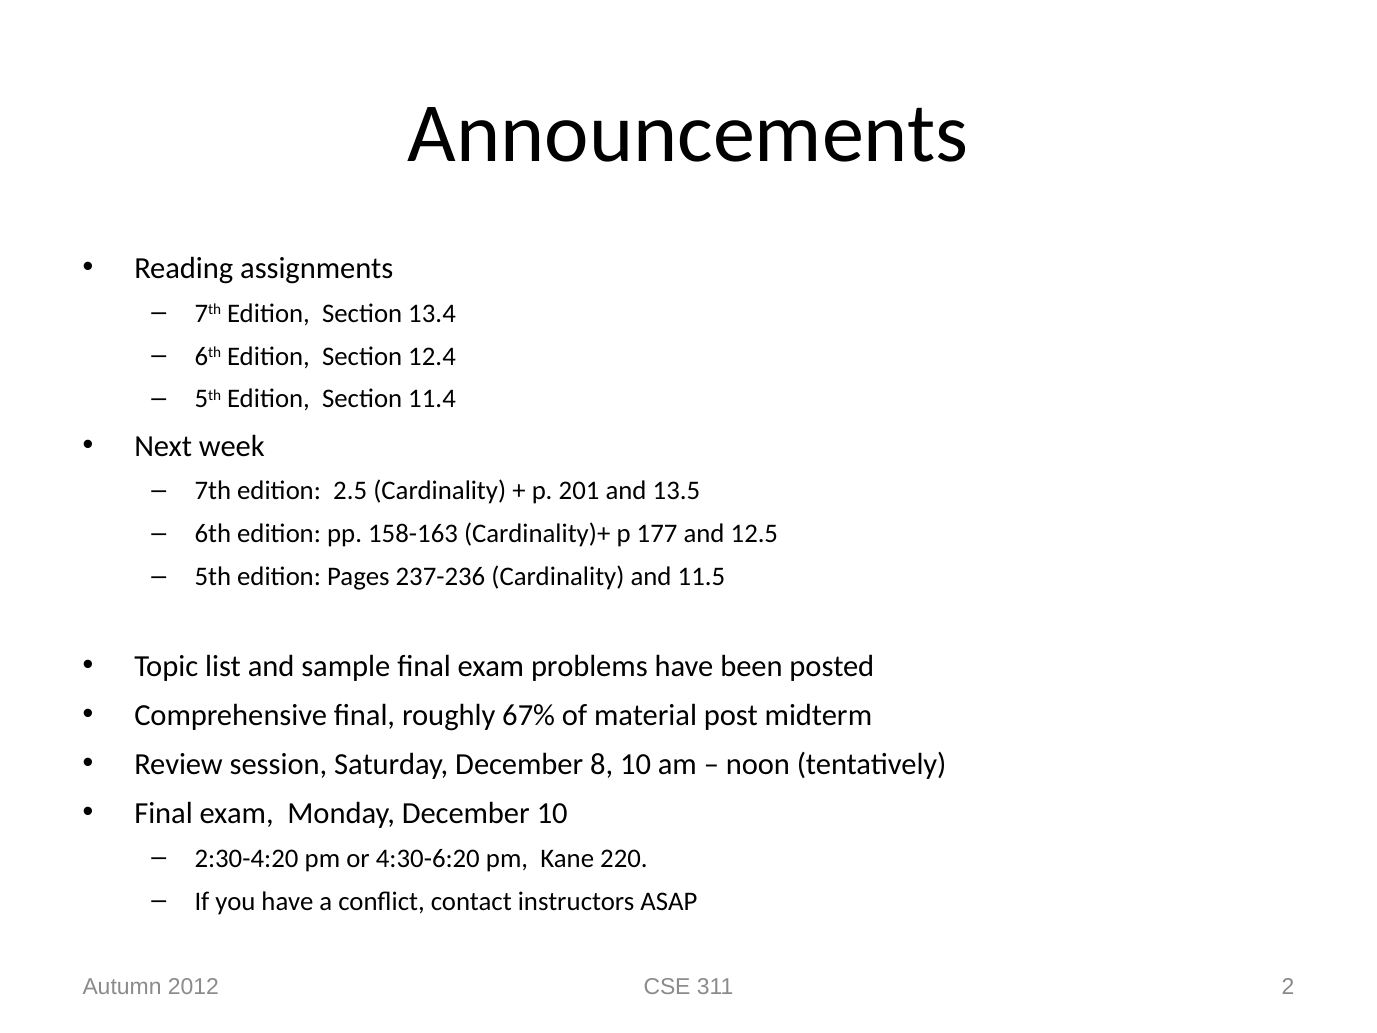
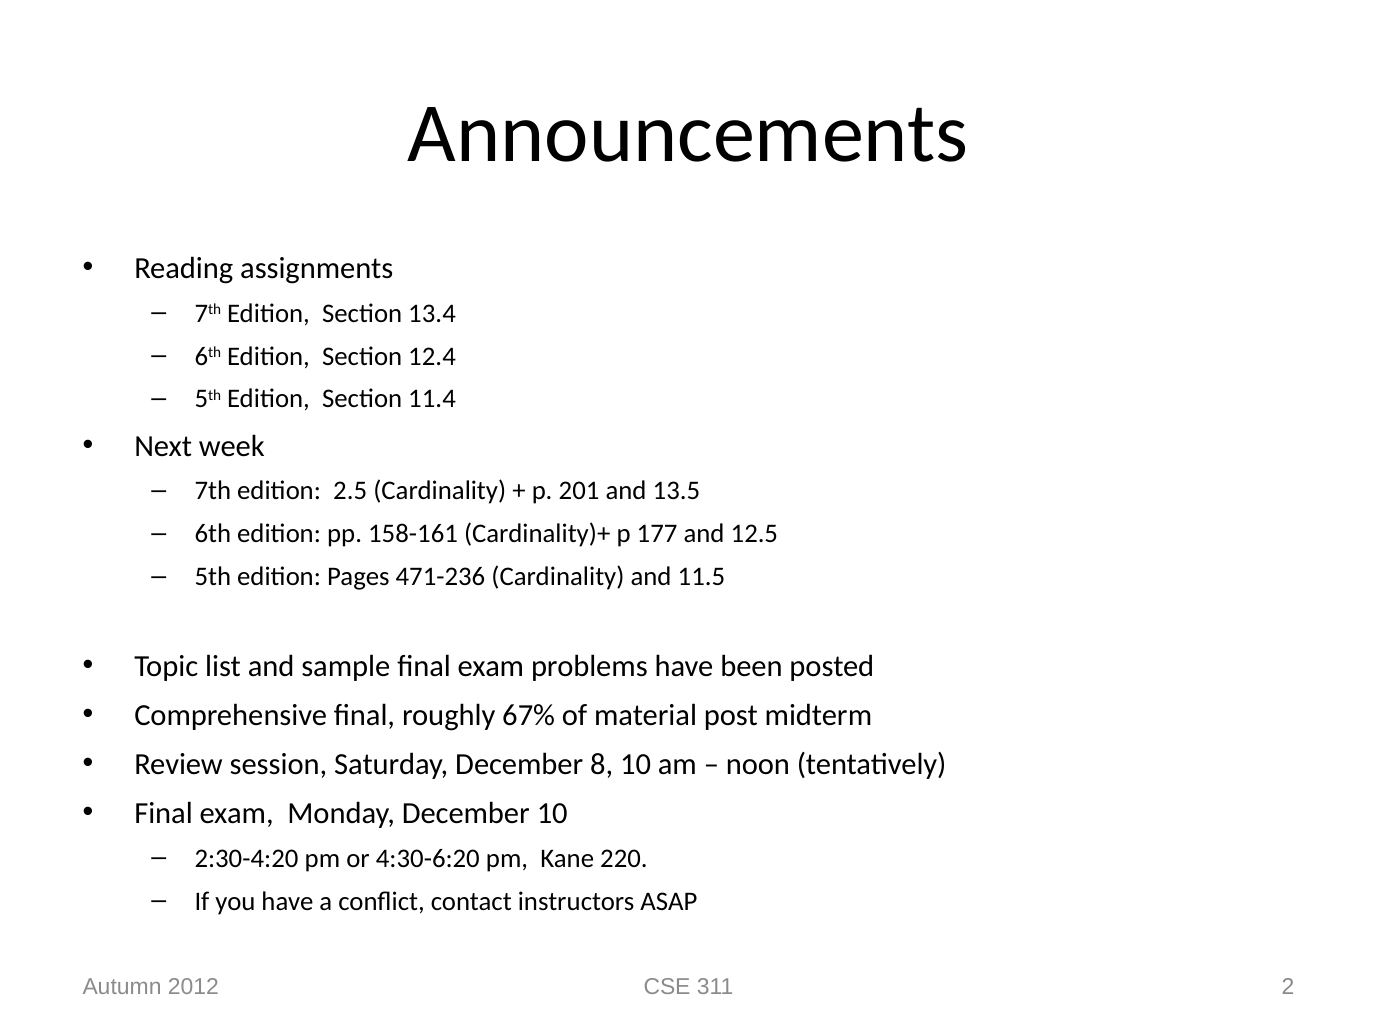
158-163: 158-163 -> 158-161
237-236: 237-236 -> 471-236
